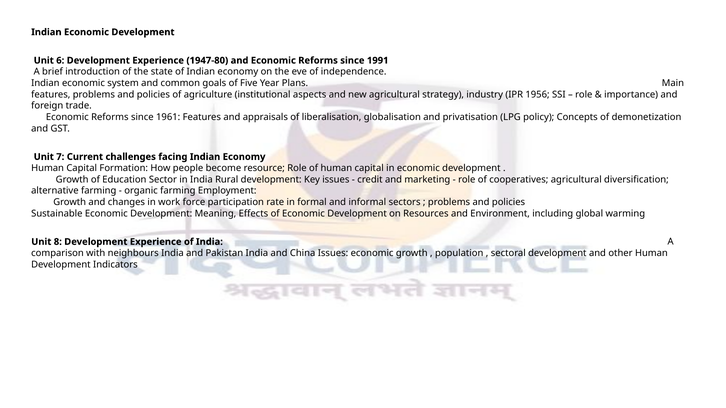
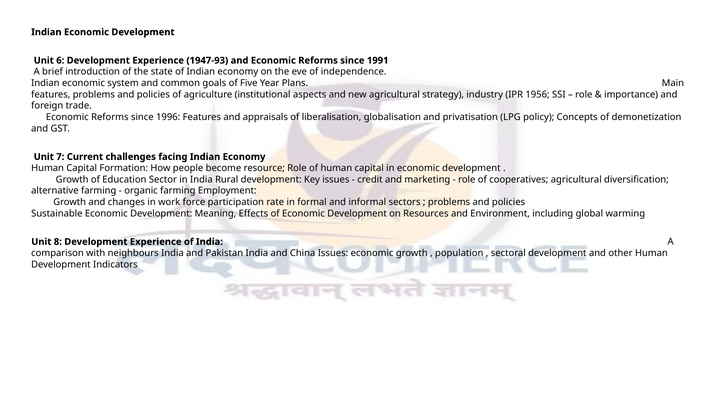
1947-80: 1947-80 -> 1947-93
1961: 1961 -> 1996
